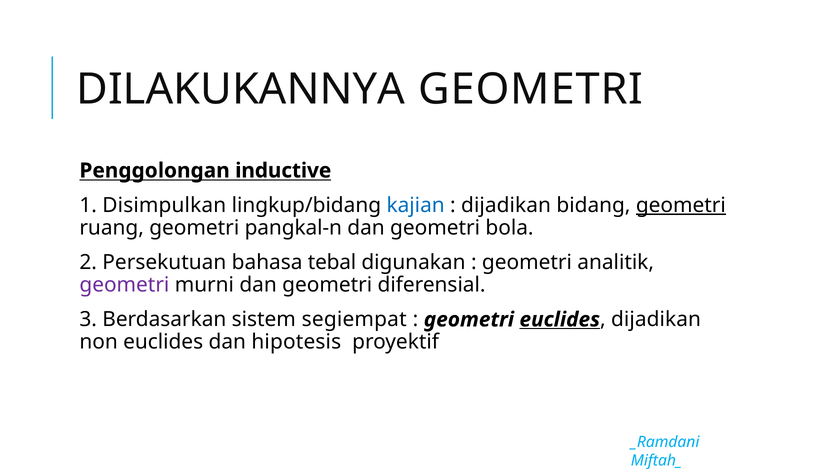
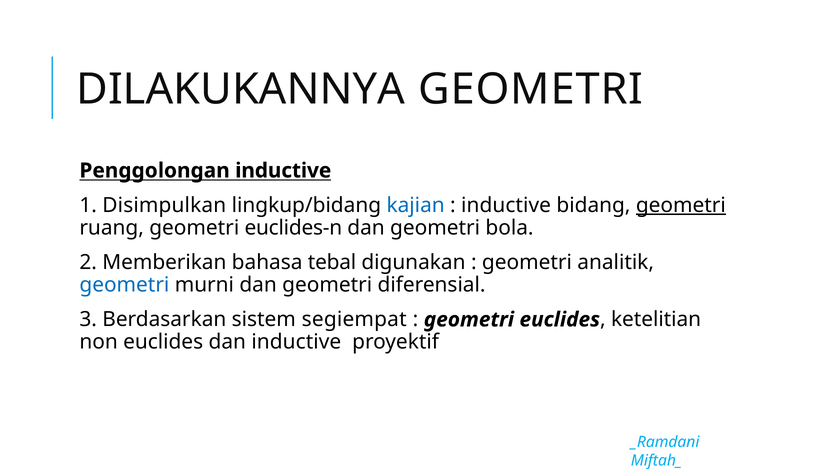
dijadikan at (506, 205): dijadikan -> inductive
pangkal-n: pangkal-n -> euclides-n
Persekutuan: Persekutuan -> Memberikan
geometri at (124, 285) colour: purple -> blue
euclides at (560, 320) underline: present -> none
dijadikan at (656, 320): dijadikan -> ketelitian
dan hipotesis: hipotesis -> inductive
